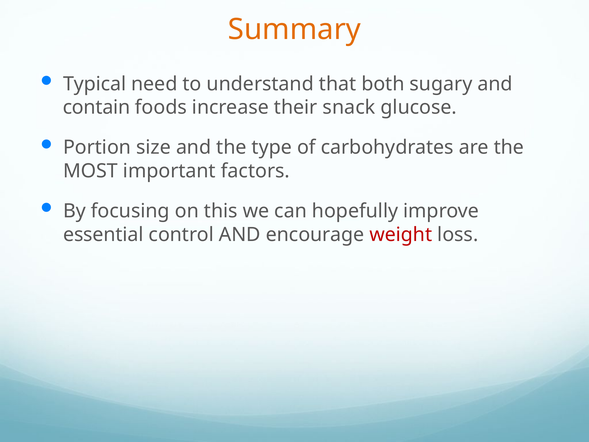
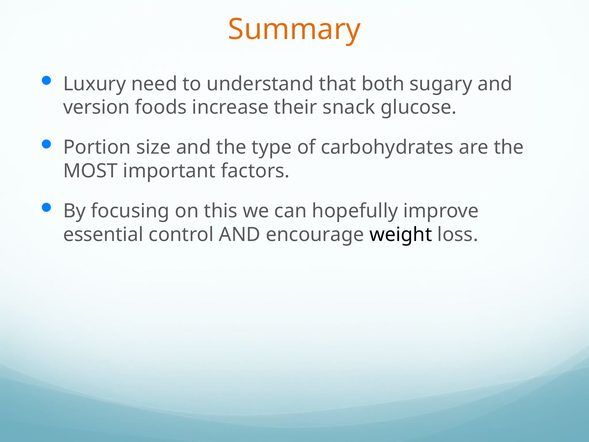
Typical: Typical -> Luxury
contain: contain -> version
weight colour: red -> black
